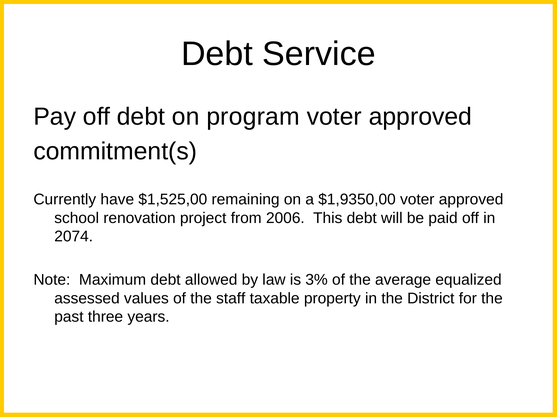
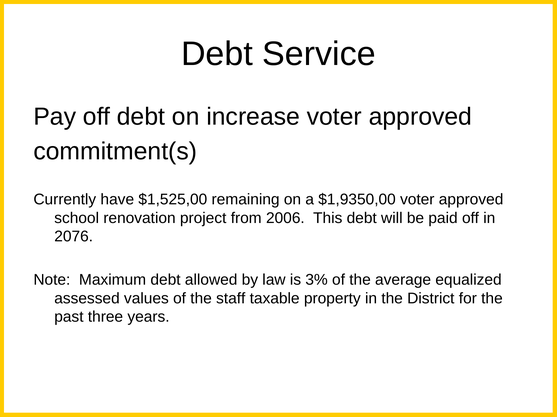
program: program -> increase
2074: 2074 -> 2076
